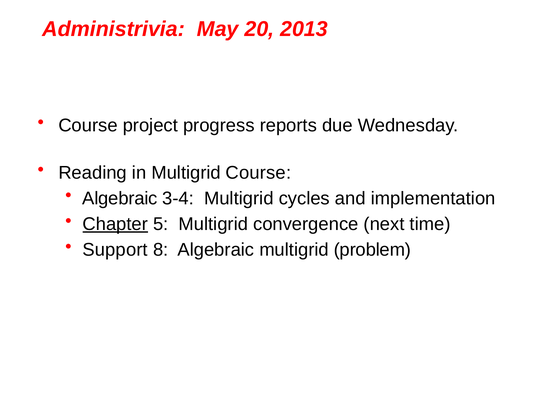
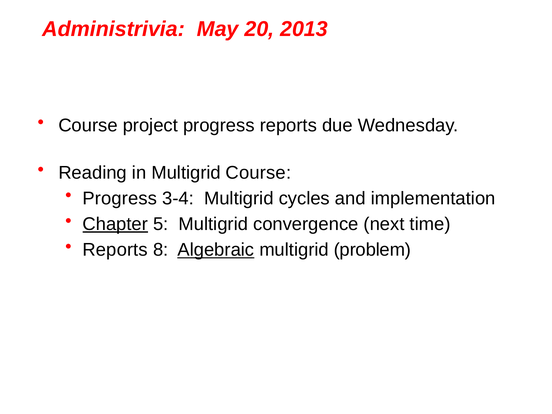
Algebraic at (120, 198): Algebraic -> Progress
Support at (115, 250): Support -> Reports
Algebraic at (216, 250) underline: none -> present
